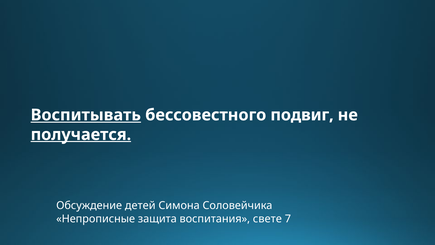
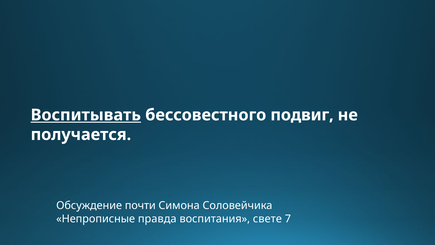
получается underline: present -> none
детей: детей -> почти
защита: защита -> правда
